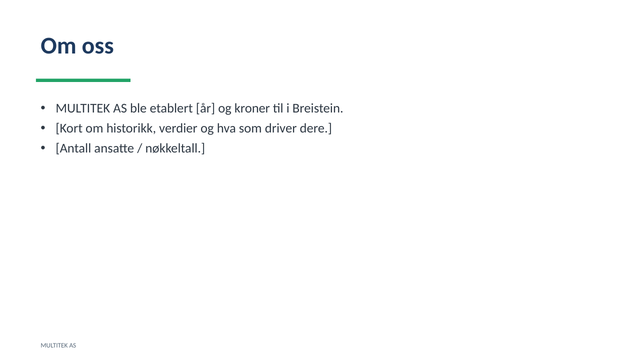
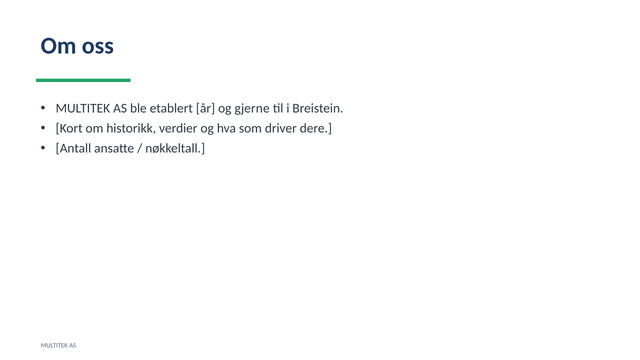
kroner: kroner -> gjerne
